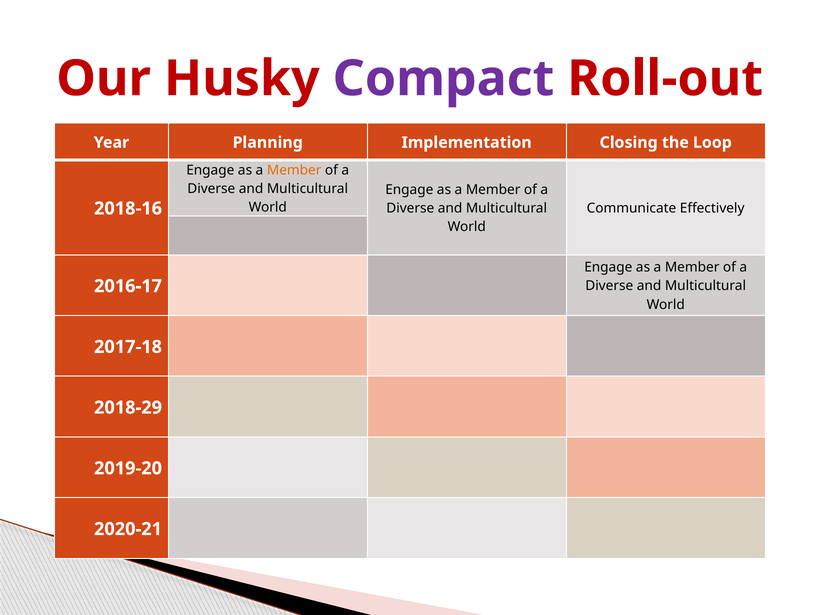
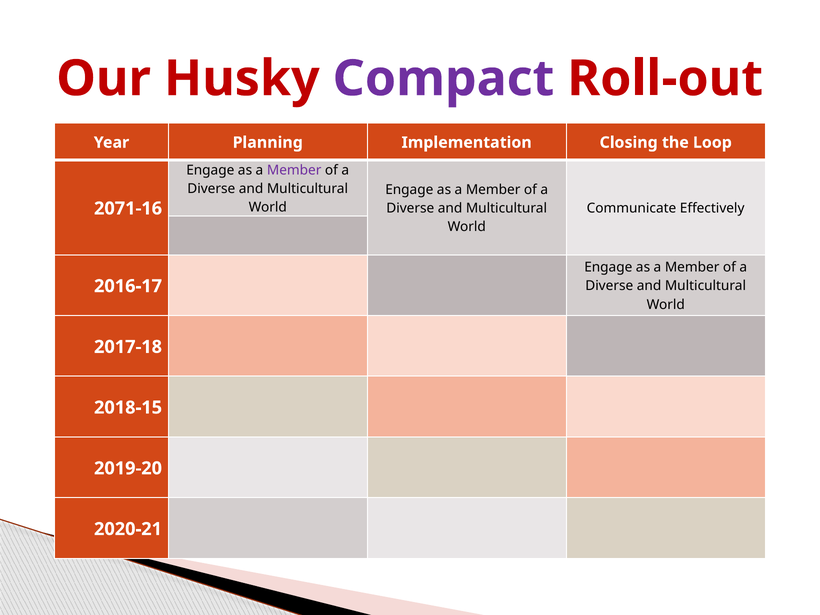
Member at (294, 170) colour: orange -> purple
2018-16: 2018-16 -> 2071-16
2018-29: 2018-29 -> 2018-15
